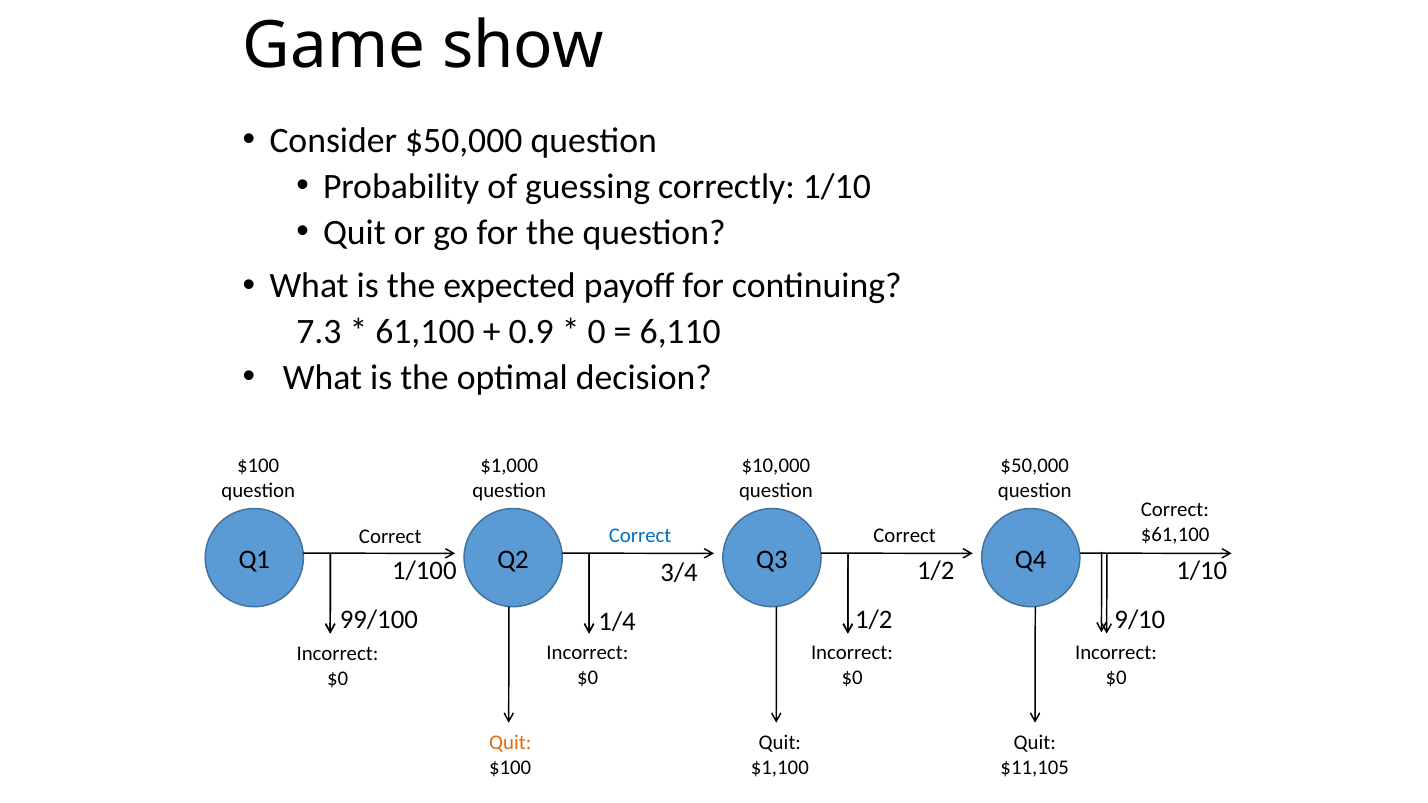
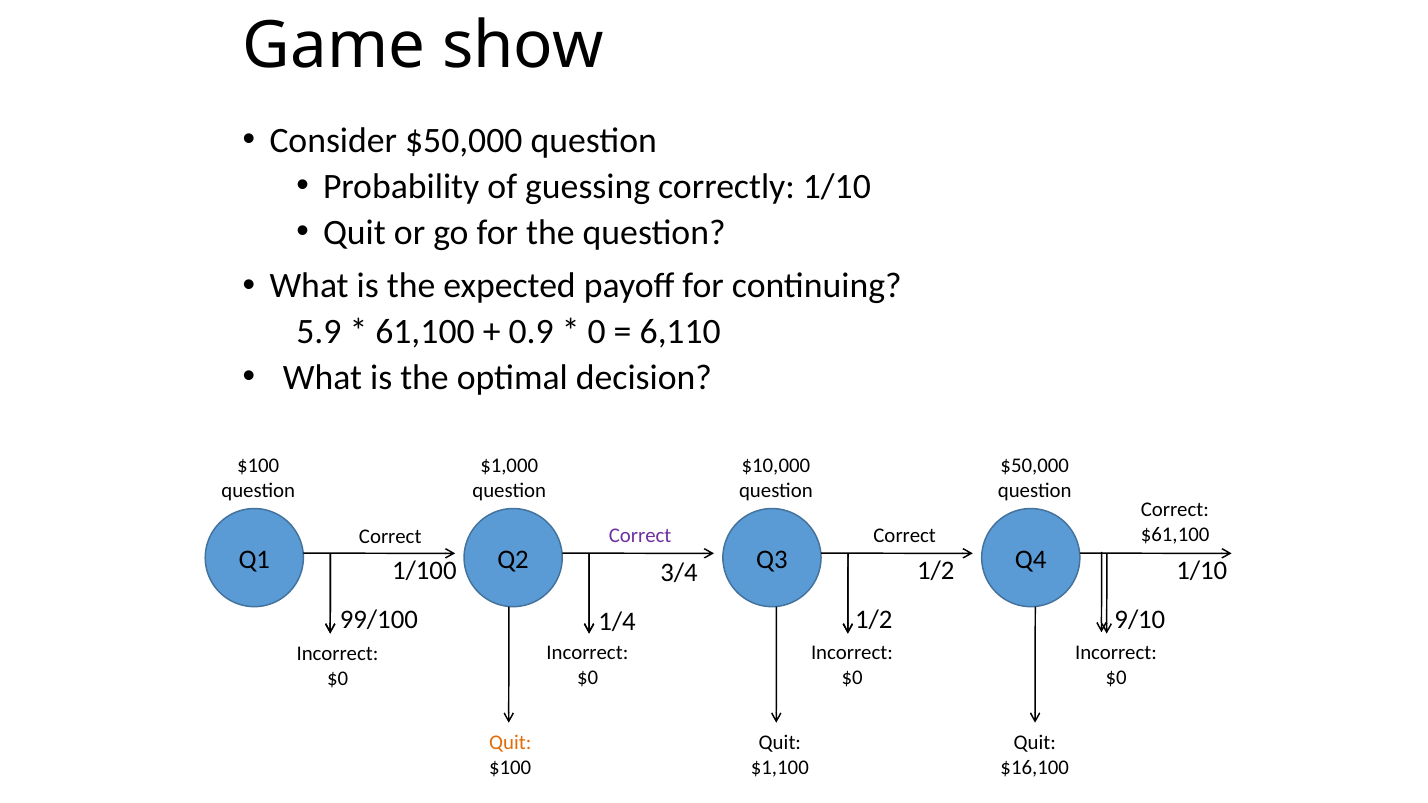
7.3: 7.3 -> 5.9
Correct at (640, 535) colour: blue -> purple
$11,105: $11,105 -> $16,100
